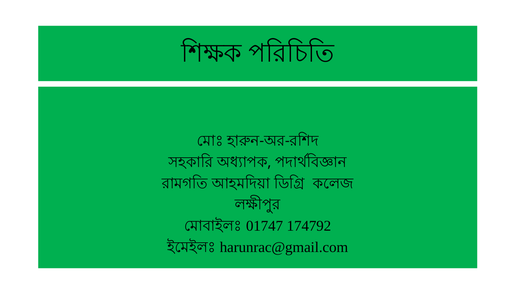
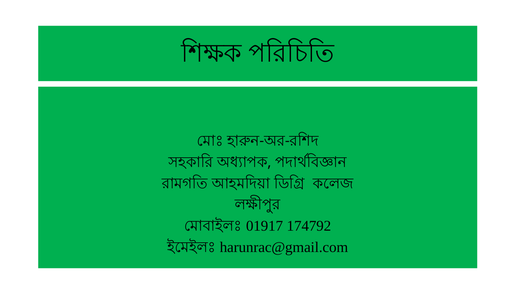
01747: 01747 -> 01917
